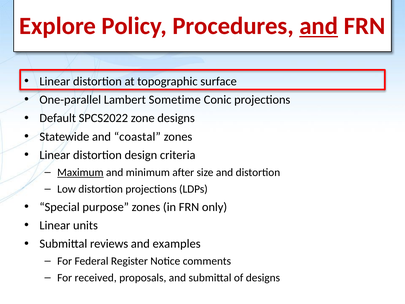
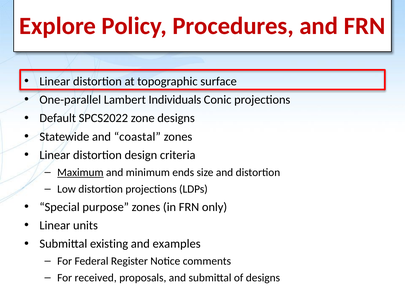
and at (319, 26) underline: present -> none
Sometime: Sometime -> Individuals
after: after -> ends
reviews: reviews -> existing
